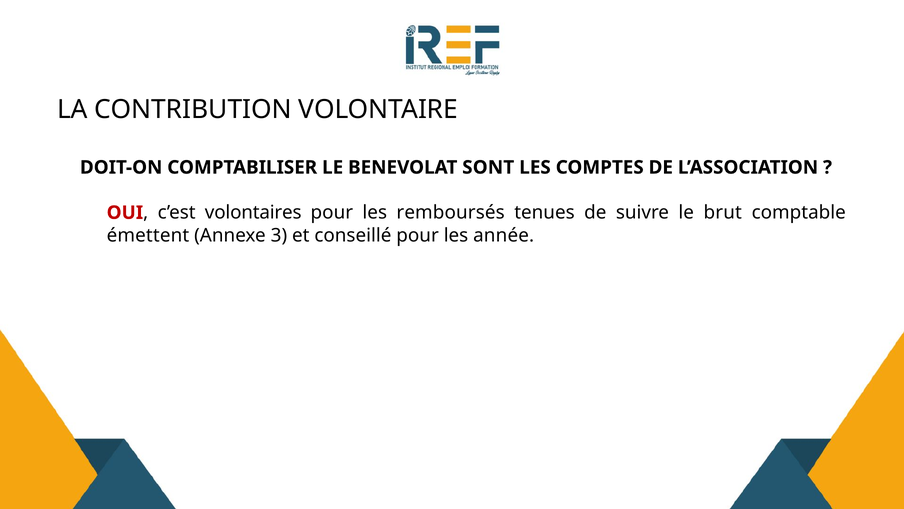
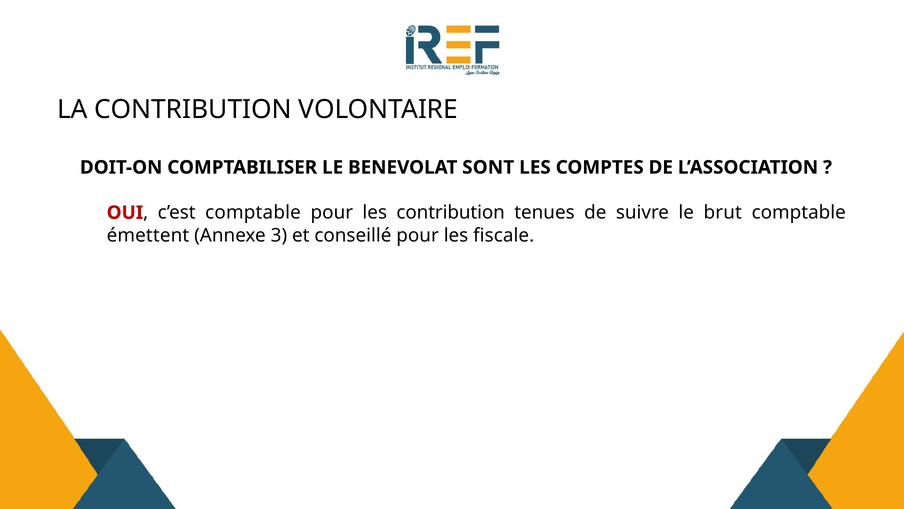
c’est volontaires: volontaires -> comptable
les remboursés: remboursés -> contribution
année: année -> fiscale
